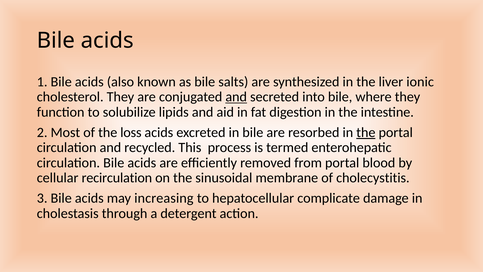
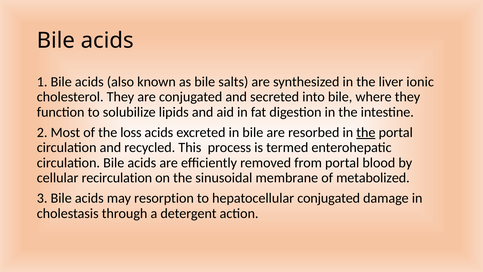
and at (236, 97) underline: present -> none
cholecystitis: cholecystitis -> metabolized
increasing: increasing -> resorption
hepatocellular complicate: complicate -> conjugated
